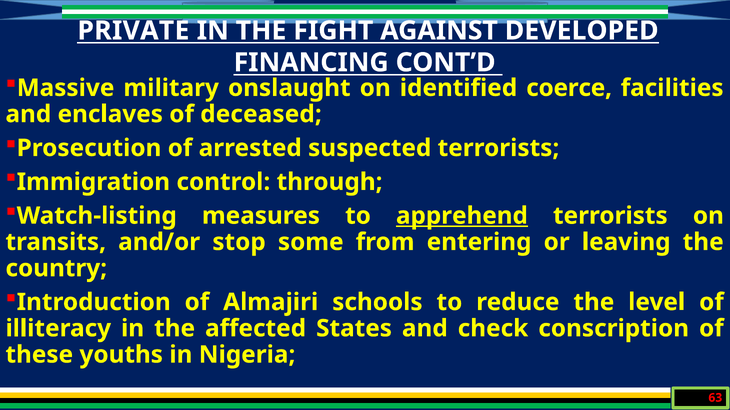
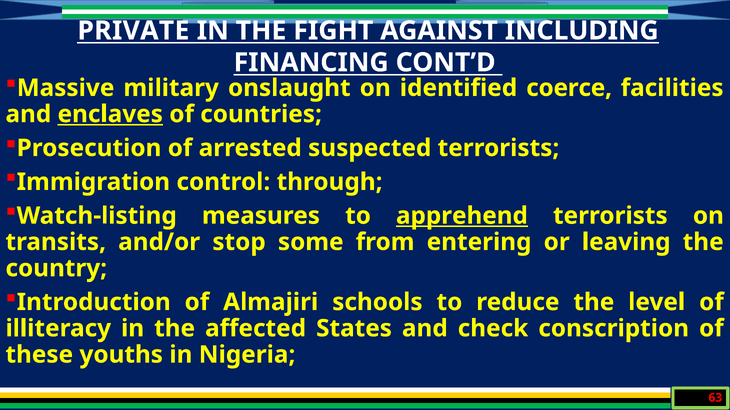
DEVELOPED: DEVELOPED -> INCLUDING
enclaves underline: none -> present
deceased: deceased -> countries
